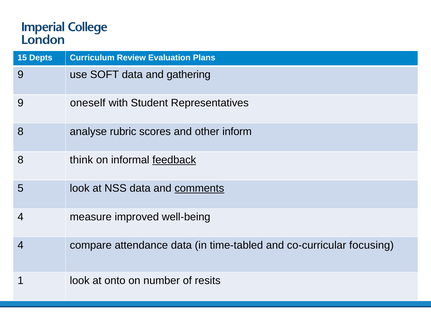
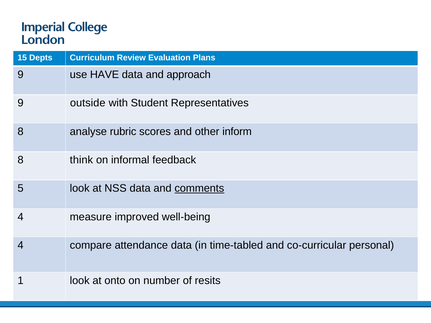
SOFT: SOFT -> HAVE
gathering: gathering -> approach
oneself: oneself -> outside
feedback underline: present -> none
focusing: focusing -> personal
